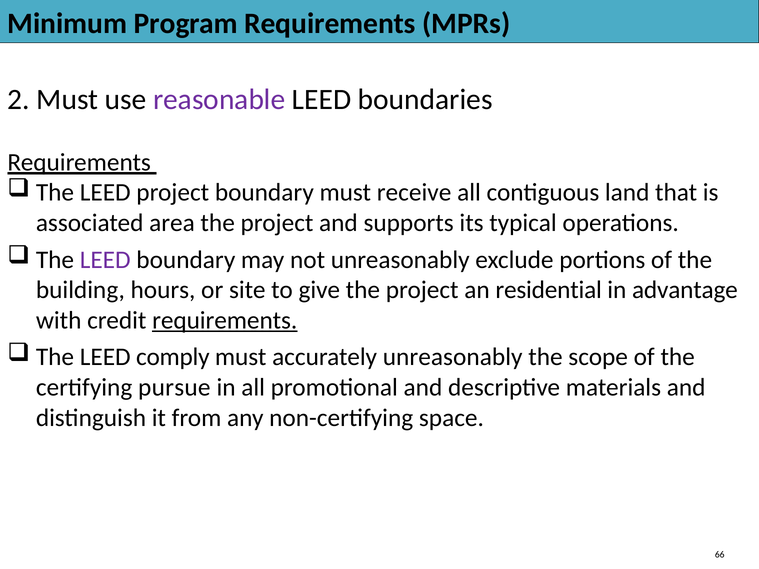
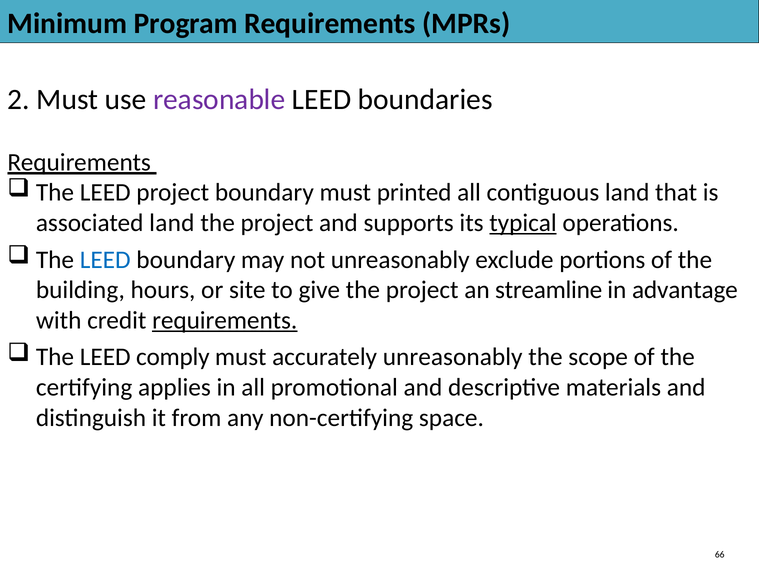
receive: receive -> printed
associated area: area -> land
typical underline: none -> present
LEED at (105, 260) colour: purple -> blue
residential: residential -> streamline
pursue: pursue -> applies
